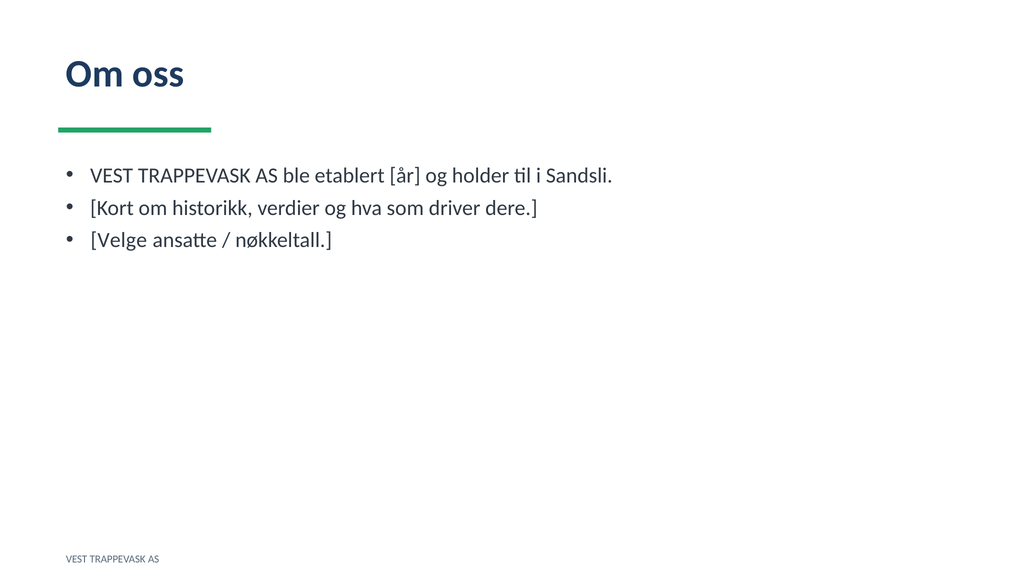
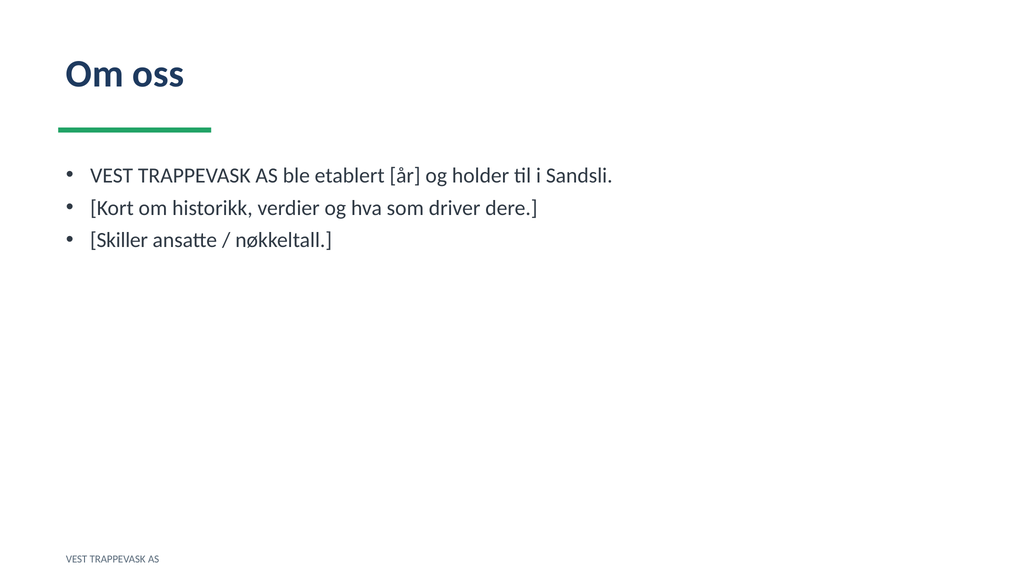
Velge: Velge -> Skiller
